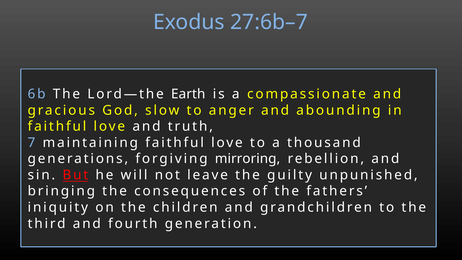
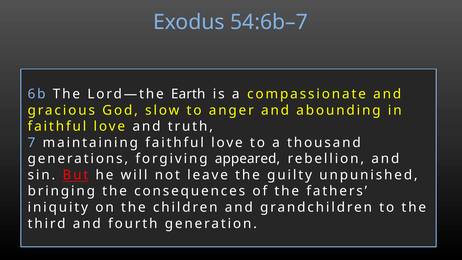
27:6b–7: 27:6b–7 -> 54:6b–7
mirroring: mirroring -> appeared
